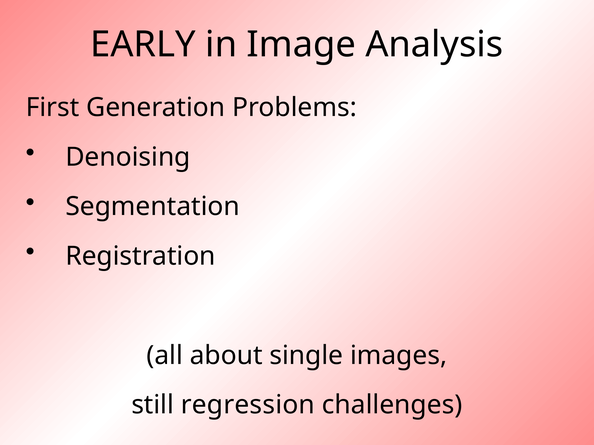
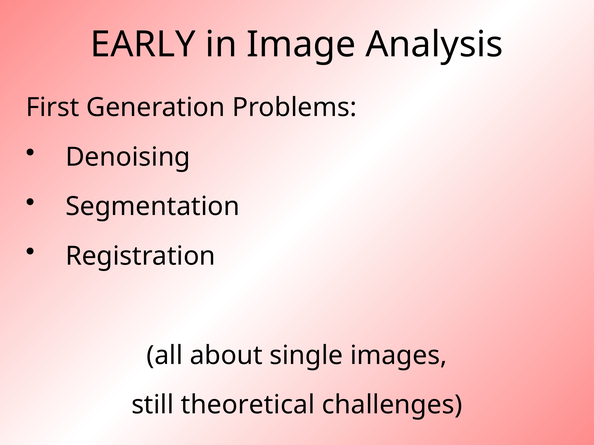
regression: regression -> theoretical
